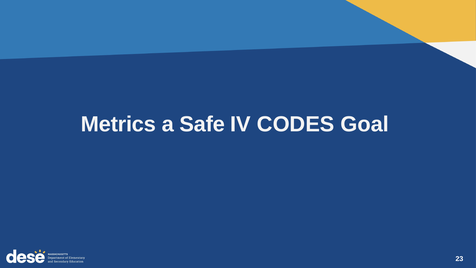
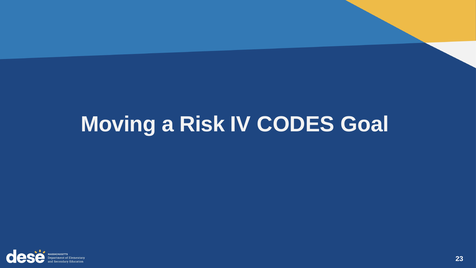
Metrics: Metrics -> Moving
Safe: Safe -> Risk
